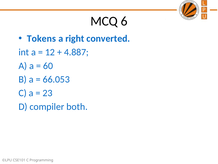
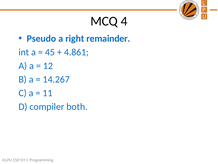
6: 6 -> 4
Tokens: Tokens -> Pseudo
converted: converted -> remainder
12: 12 -> 45
4.887: 4.887 -> 4.861
60: 60 -> 12
66.053: 66.053 -> 14.267
23: 23 -> 11
